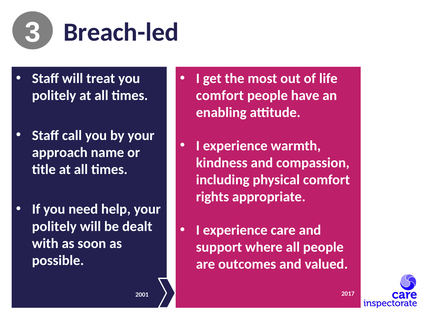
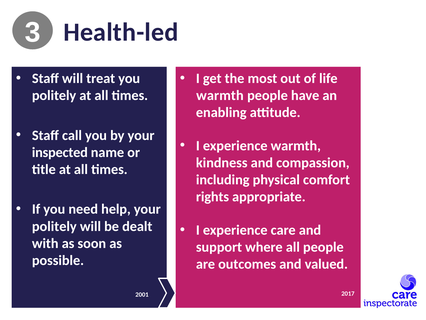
Breach-led: Breach-led -> Health-led
comfort at (220, 95): comfort -> warmth
approach: approach -> inspected
